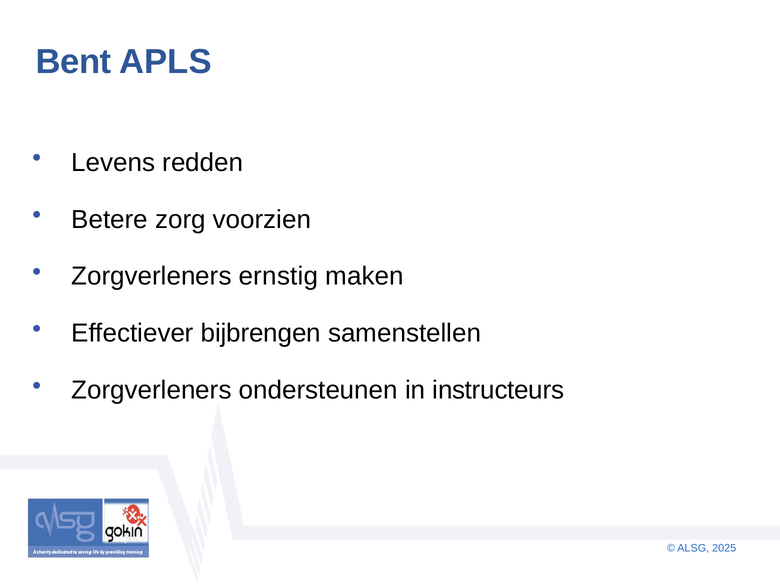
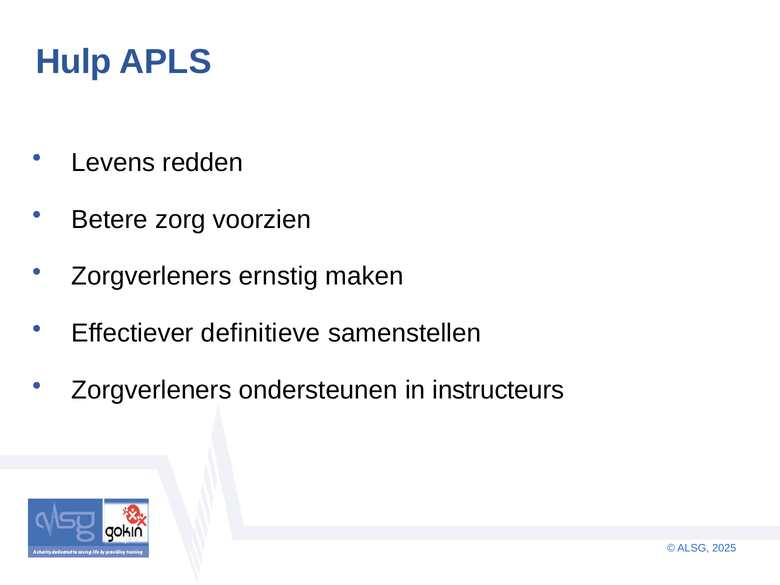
Bent: Bent -> Hulp
bijbrengen: bijbrengen -> definitieve
